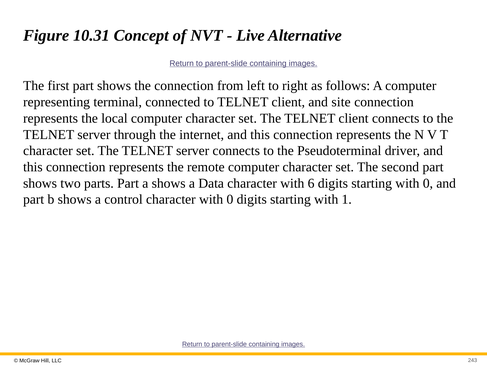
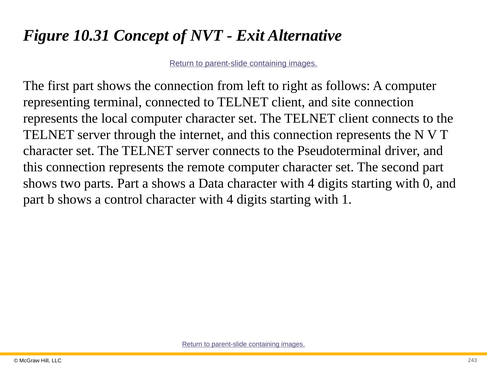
Live: Live -> Exit
Data character with 6: 6 -> 4
control character with 0: 0 -> 4
